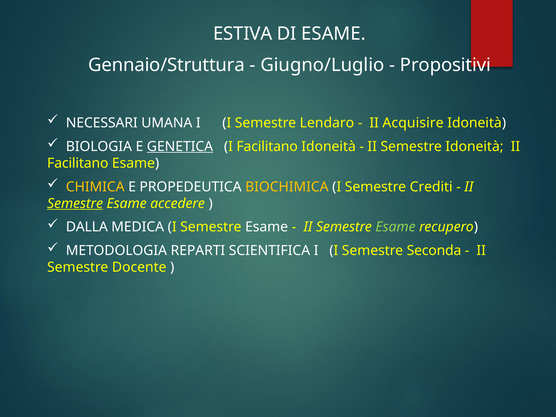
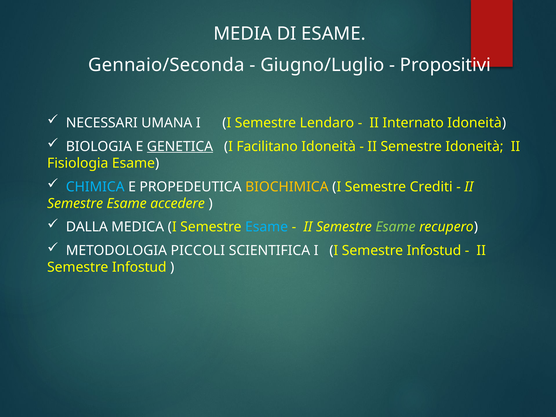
ESTIVA: ESTIVA -> MEDIA
Gennaio/Struttura: Gennaio/Struttura -> Gennaio/Seconda
Acquisire: Acquisire -> Internato
Facilitano at (78, 163): Facilitano -> Fisiologia
CHIMICA colour: yellow -> light blue
Semestre at (75, 203) underline: present -> none
Esame at (267, 227) colour: white -> light blue
REPARTI: REPARTI -> PICCOLI
I Semestre Seconda: Seconda -> Infostud
Docente at (139, 267): Docente -> Infostud
